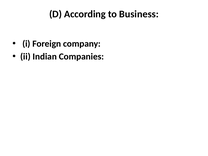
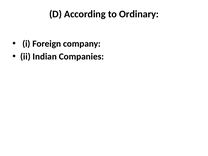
Business: Business -> Ordinary
